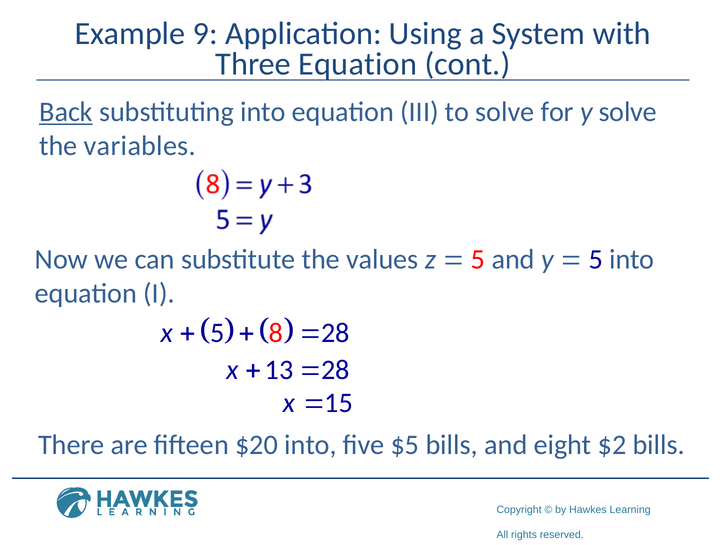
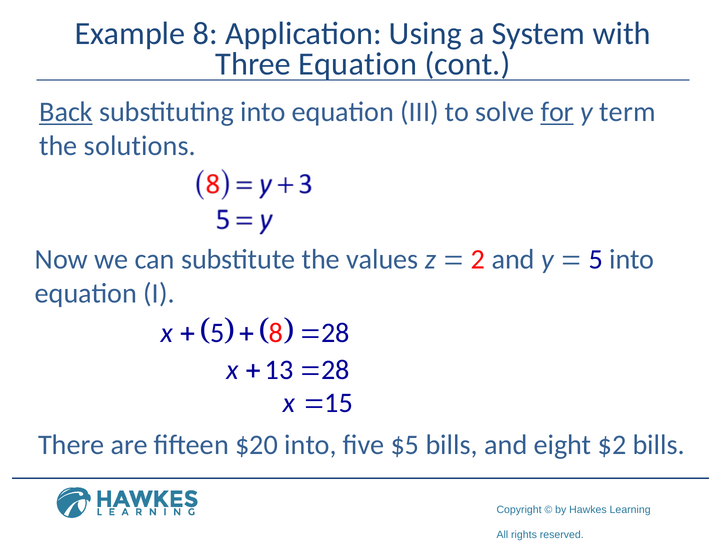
Example 9: 9 -> 8
for underline: none -> present
y solve: solve -> term
variables: variables -> solutions
5 at (478, 259): 5 -> 2
